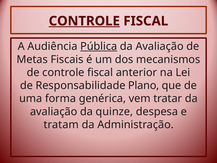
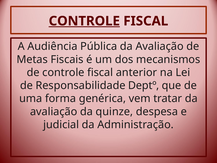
Pública underline: present -> none
Plano: Plano -> Deptº
tratam: tratam -> judicial
